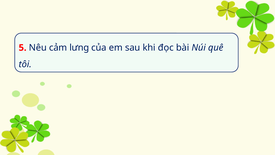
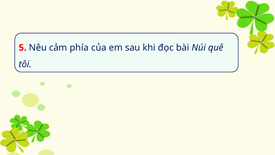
lưng: lưng -> phía
